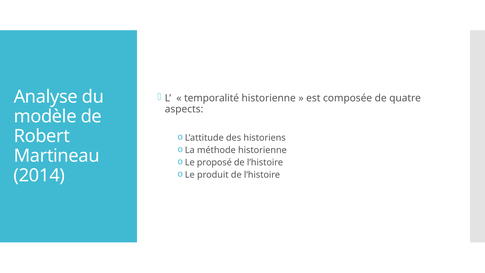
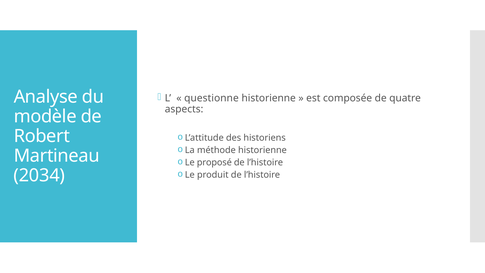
temporalité: temporalité -> questionne
2014: 2014 -> 2034
